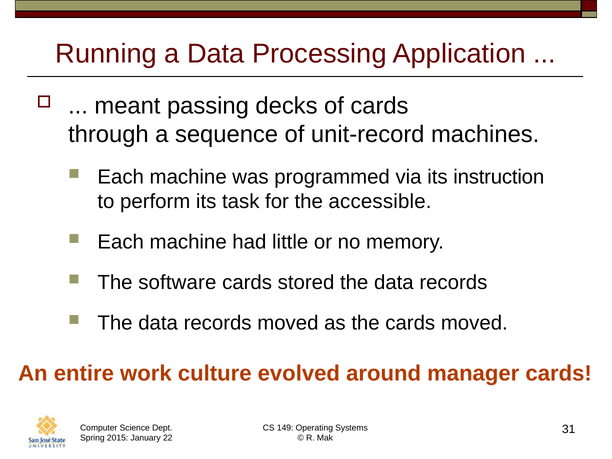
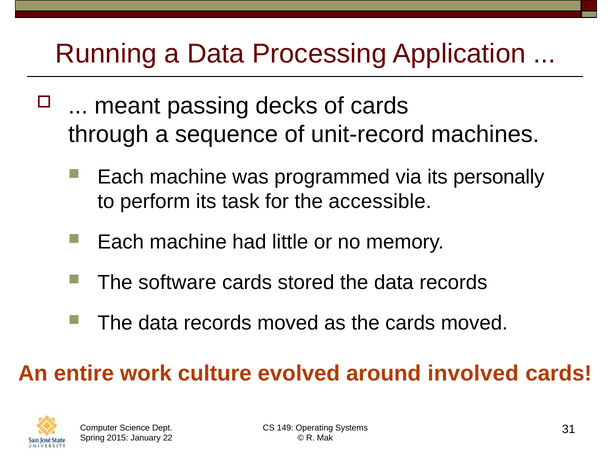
instruction: instruction -> personally
manager: manager -> involved
